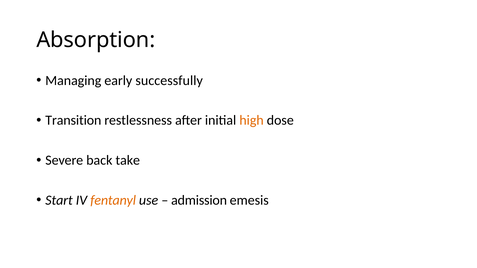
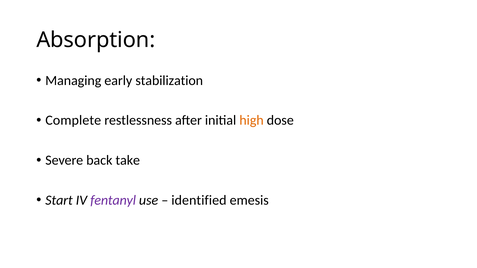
successfully: successfully -> stabilization
Transition: Transition -> Complete
fentanyl colour: orange -> purple
admission: admission -> identified
